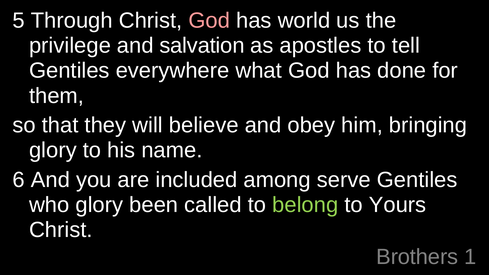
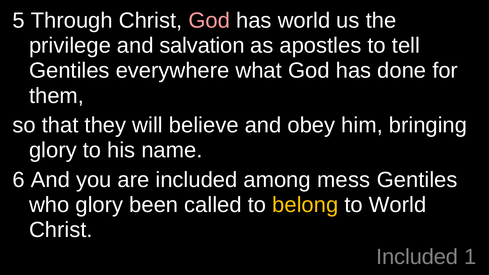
serve: serve -> mess
belong colour: light green -> yellow
to Yours: Yours -> World
Brothers at (417, 257): Brothers -> Included
